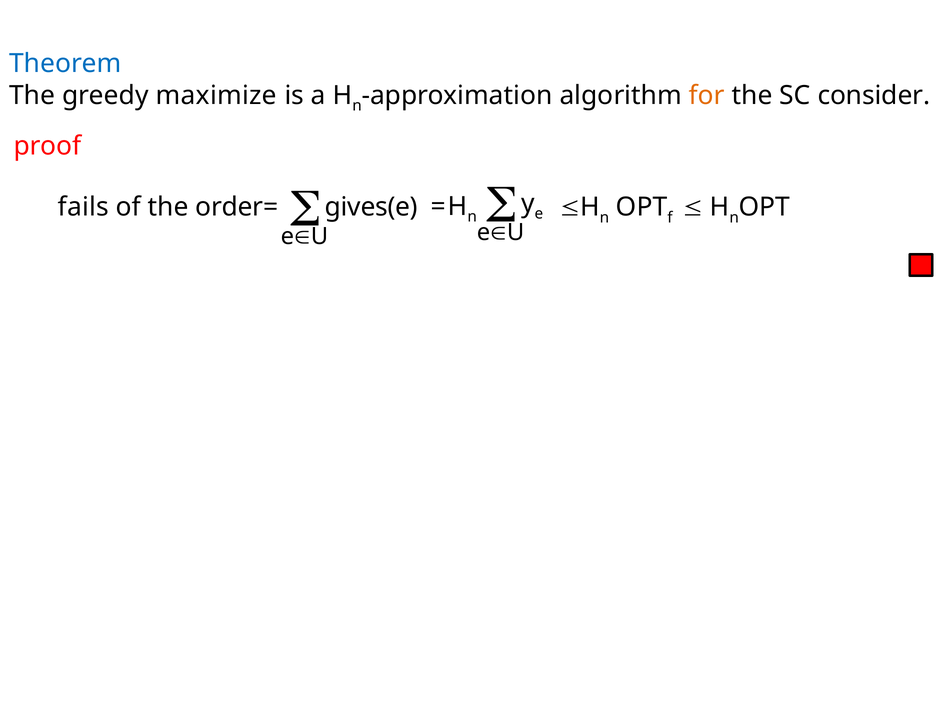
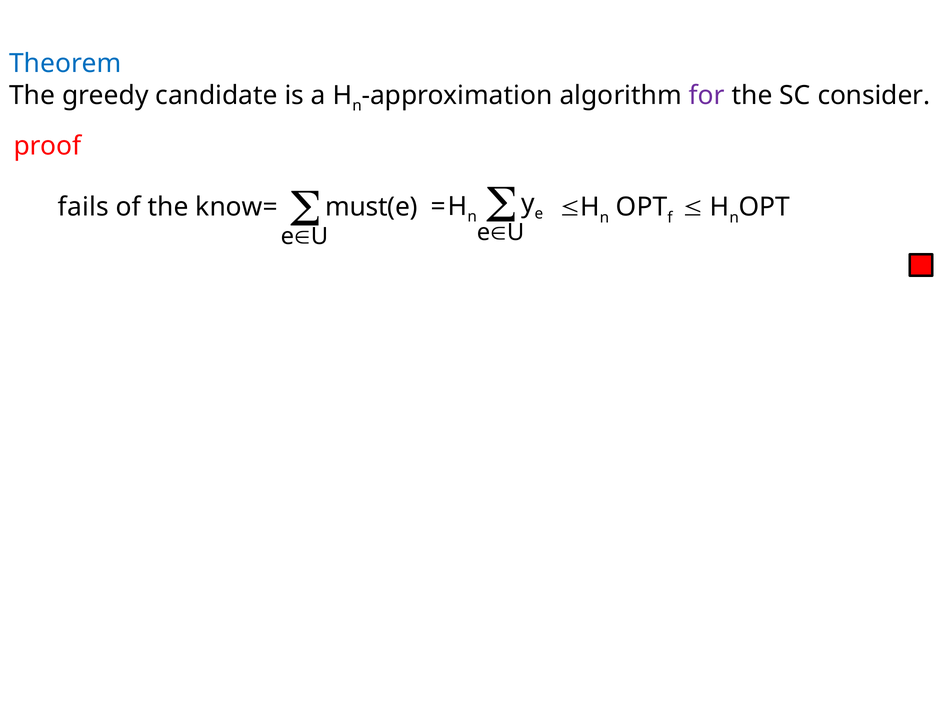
maximize: maximize -> candidate
for colour: orange -> purple
order=: order= -> know=
gives(e: gives(e -> must(e
